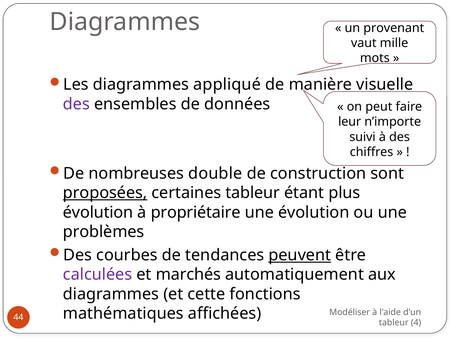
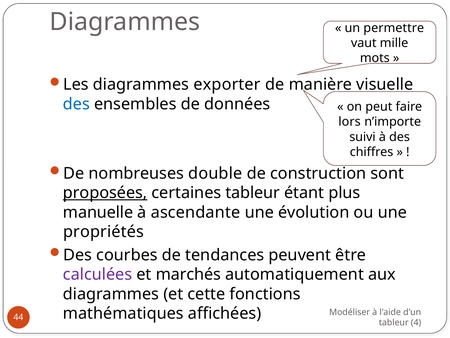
provenant: provenant -> permettre
appliqué: appliqué -> exporter
des at (76, 104) colour: purple -> blue
leur: leur -> lors
évolution at (98, 212): évolution -> manuelle
propriétaire: propriétaire -> ascendante
problèmes: problèmes -> propriétés
peuvent underline: present -> none
